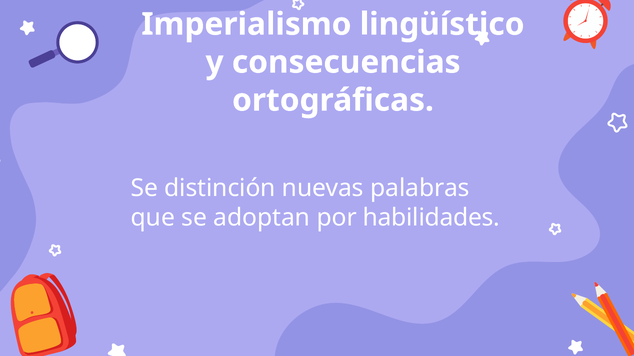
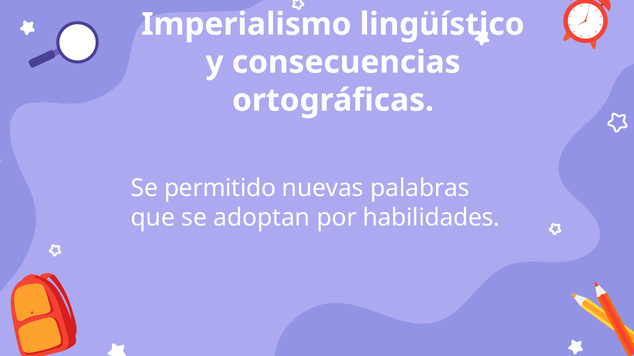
distinción: distinción -> permitido
